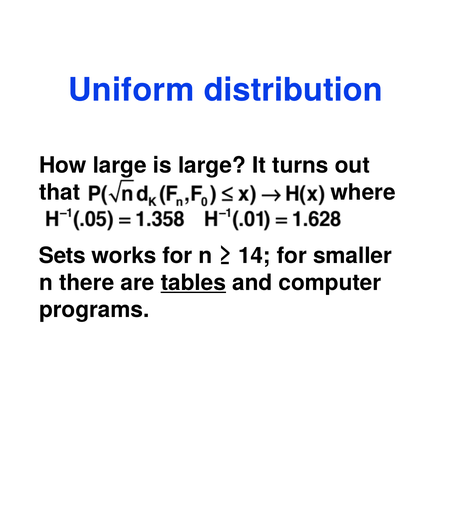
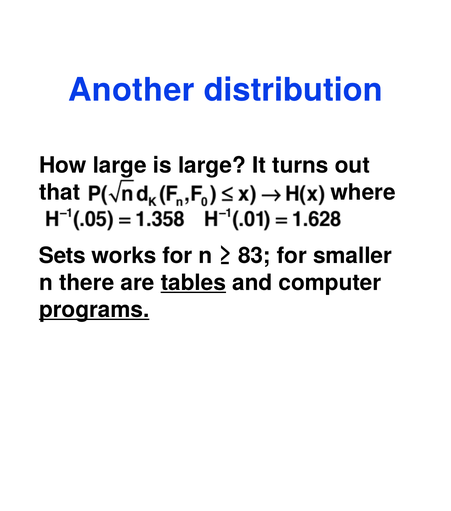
Uniform: Uniform -> Another
14: 14 -> 83
programs underline: none -> present
